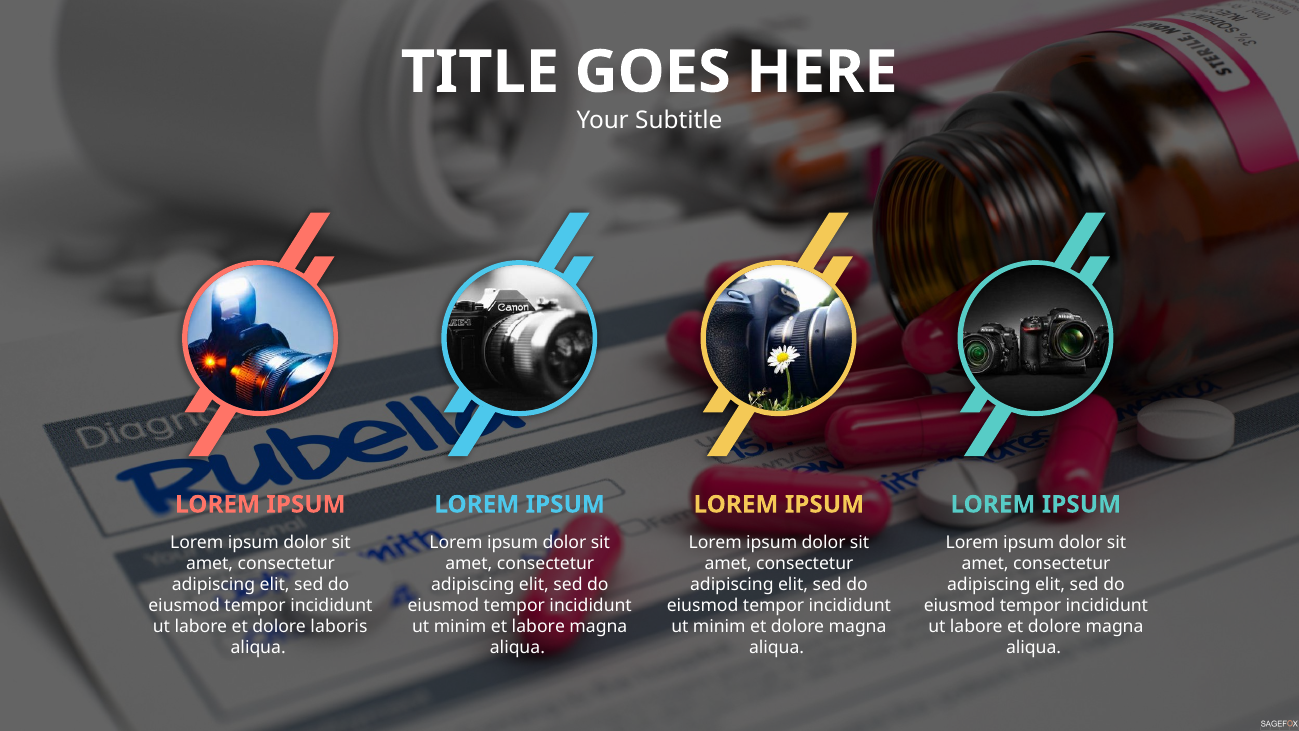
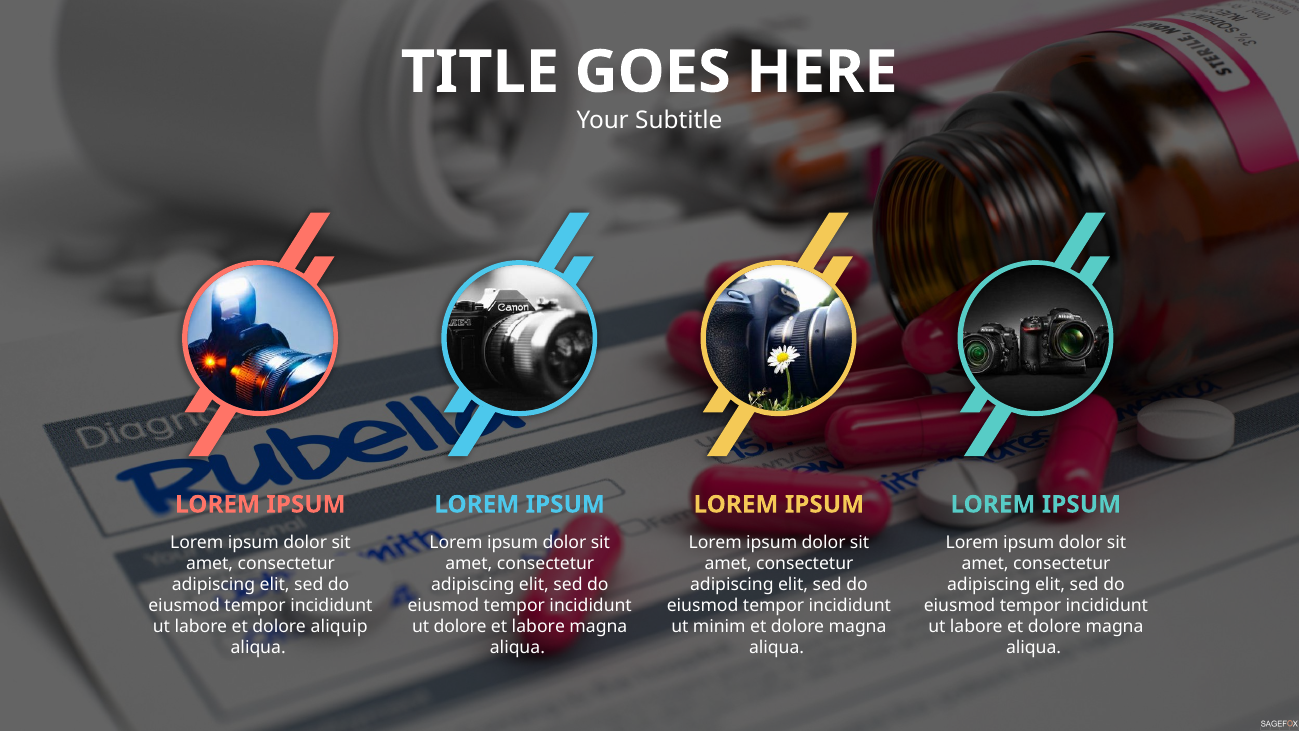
laboris: laboris -> aliquip
minim at (460, 626): minim -> dolore
